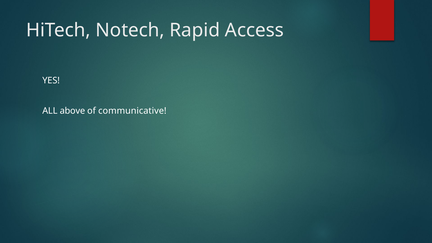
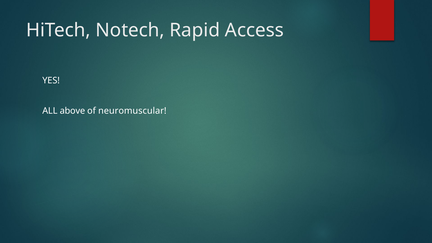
communicative: communicative -> neuromuscular
